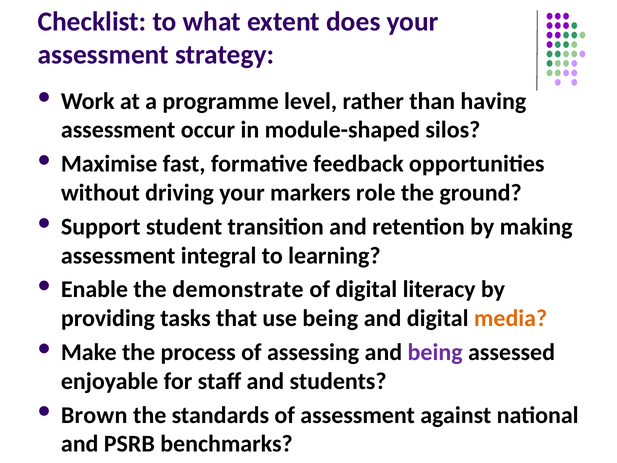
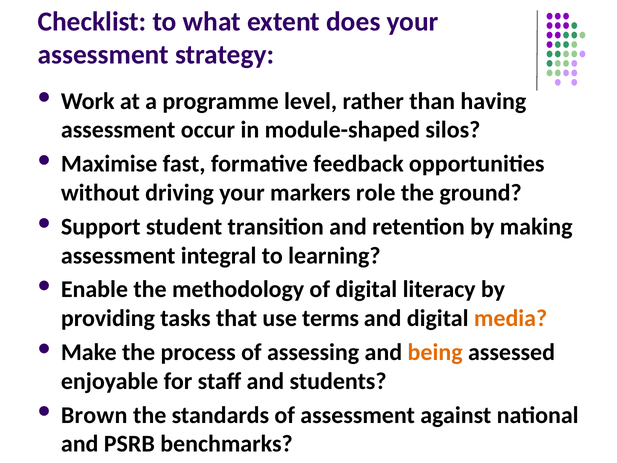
demonstrate: demonstrate -> methodology
use being: being -> terms
being at (435, 352) colour: purple -> orange
